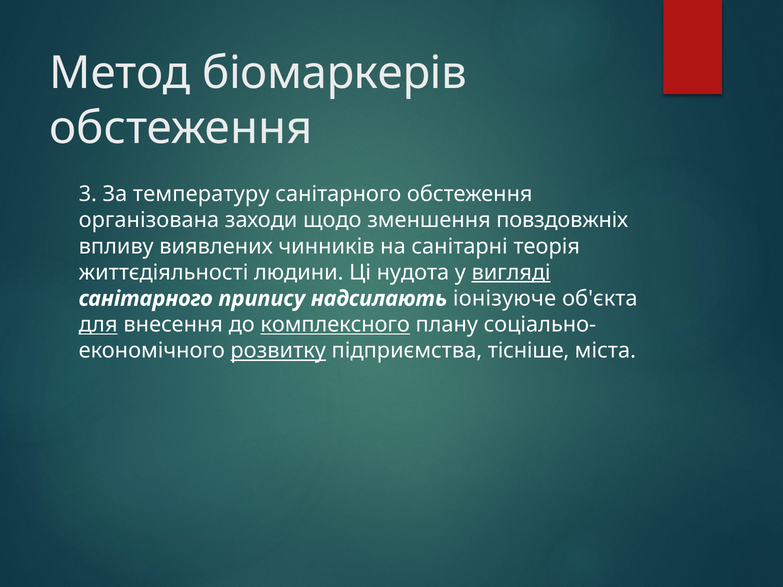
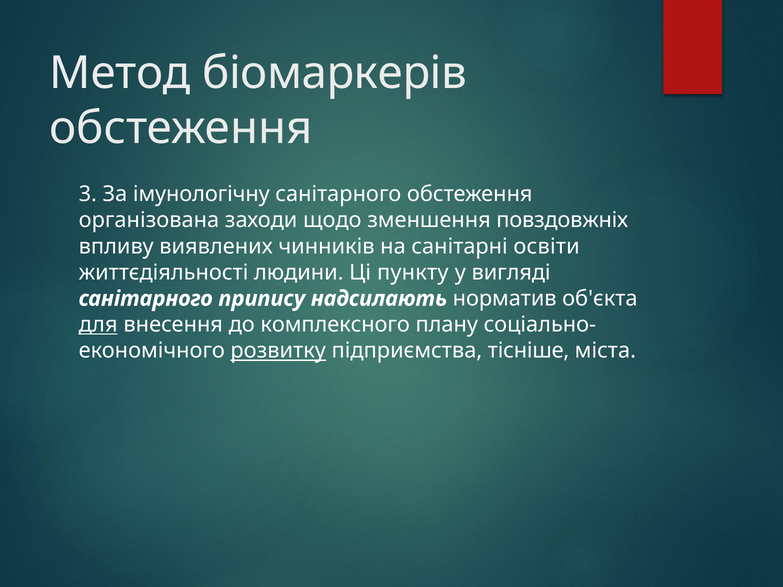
температуру: температуру -> імунологічну
теорія: теорія -> освіти
нудота: нудота -> пункту
вигляді underline: present -> none
іонізуюче: іонізуюче -> норматив
комплексного underline: present -> none
